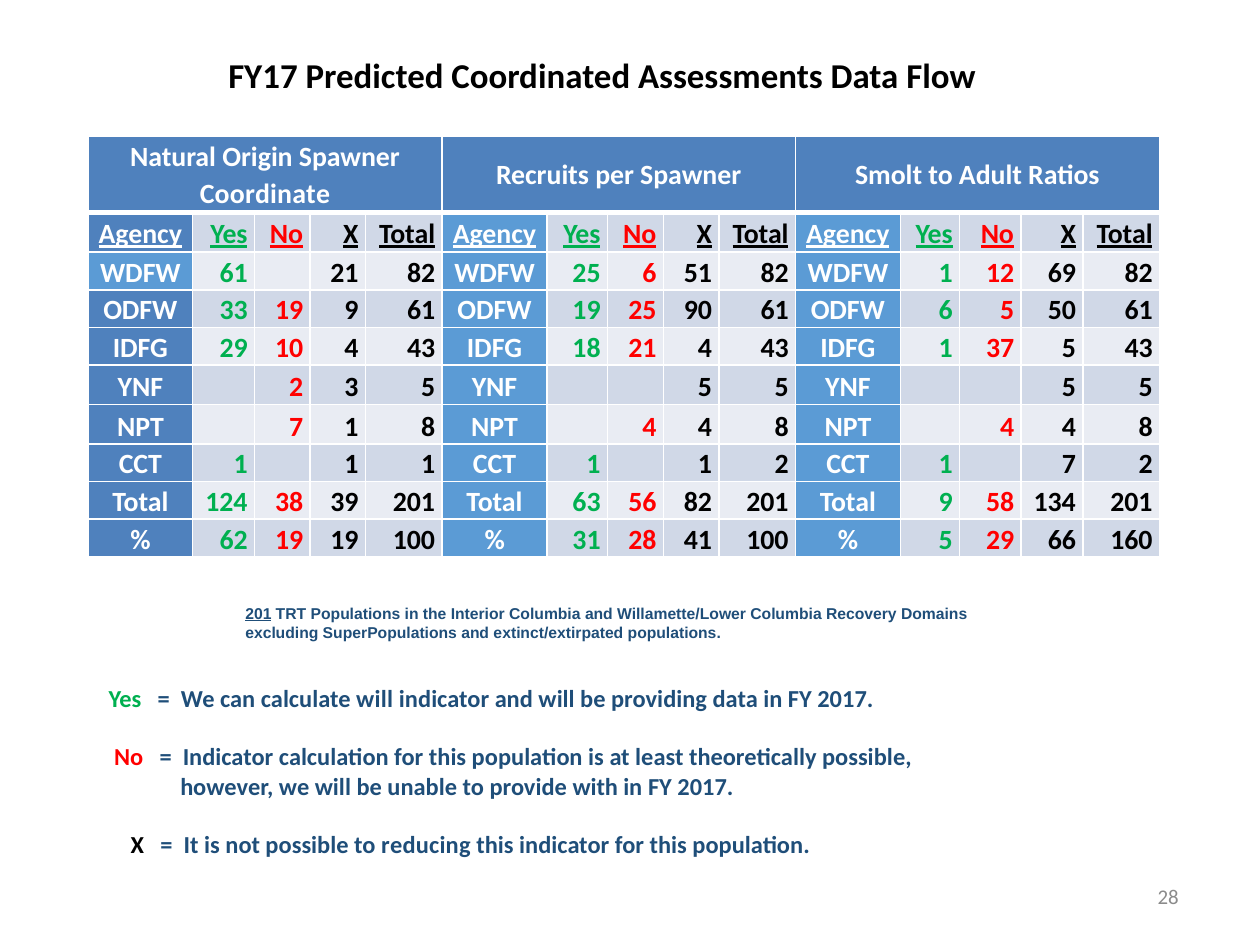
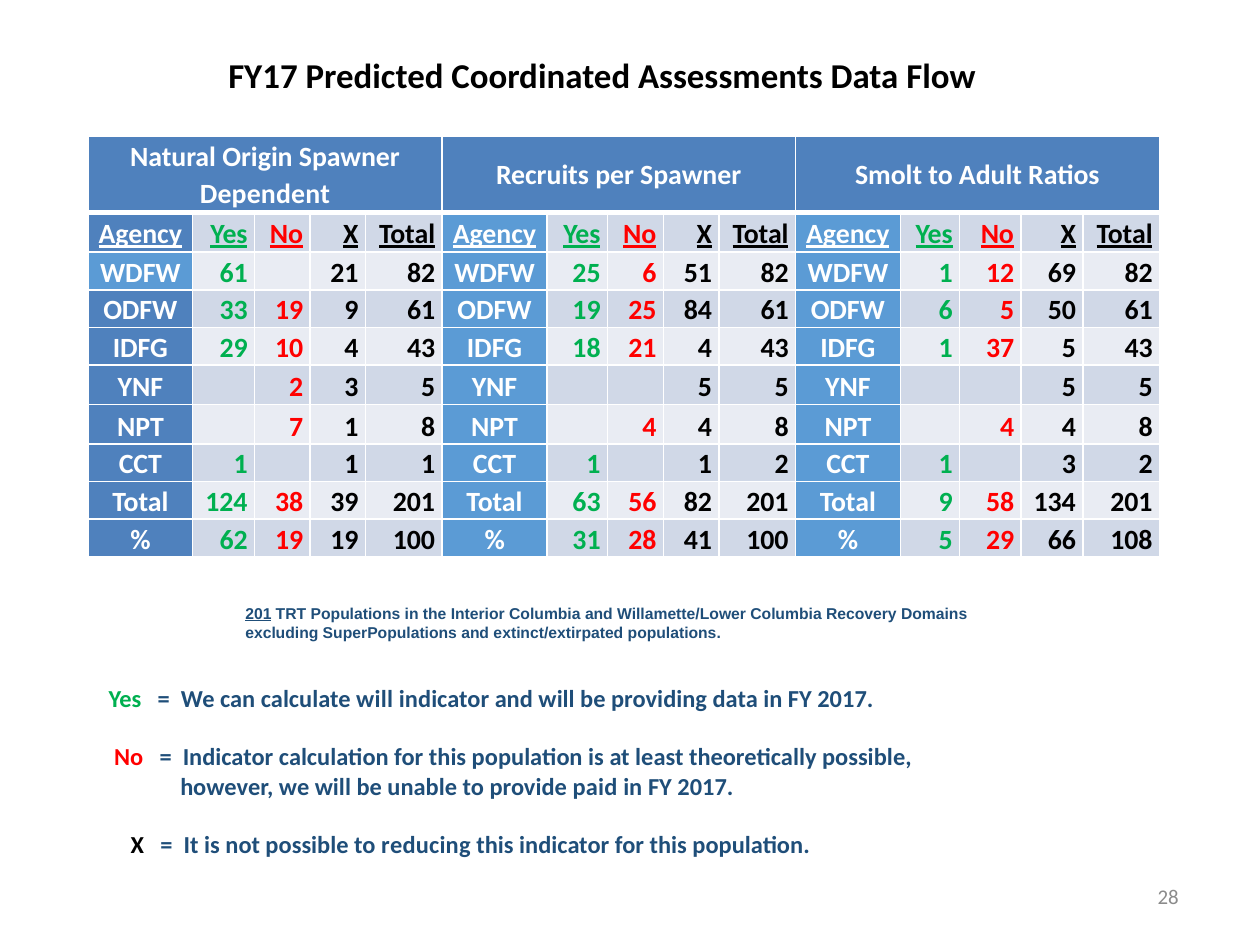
Coordinate: Coordinate -> Dependent
90: 90 -> 84
1 7: 7 -> 3
160: 160 -> 108
with: with -> paid
